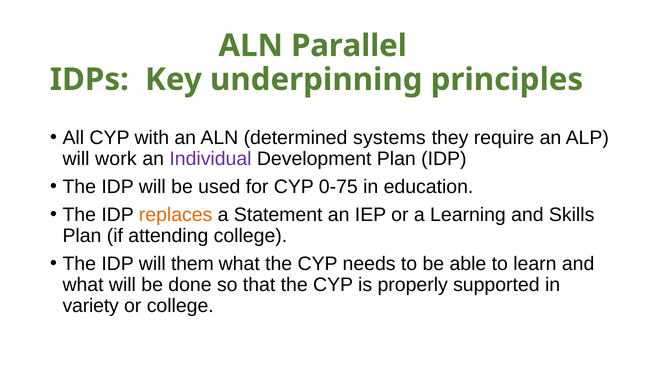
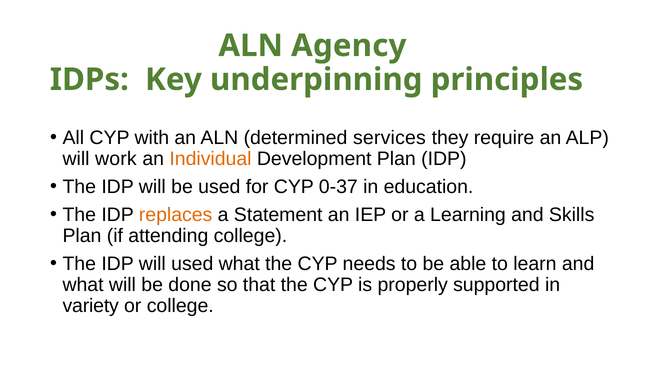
Parallel: Parallel -> Agency
systems: systems -> services
Individual colour: purple -> orange
0-75: 0-75 -> 0-37
will them: them -> used
